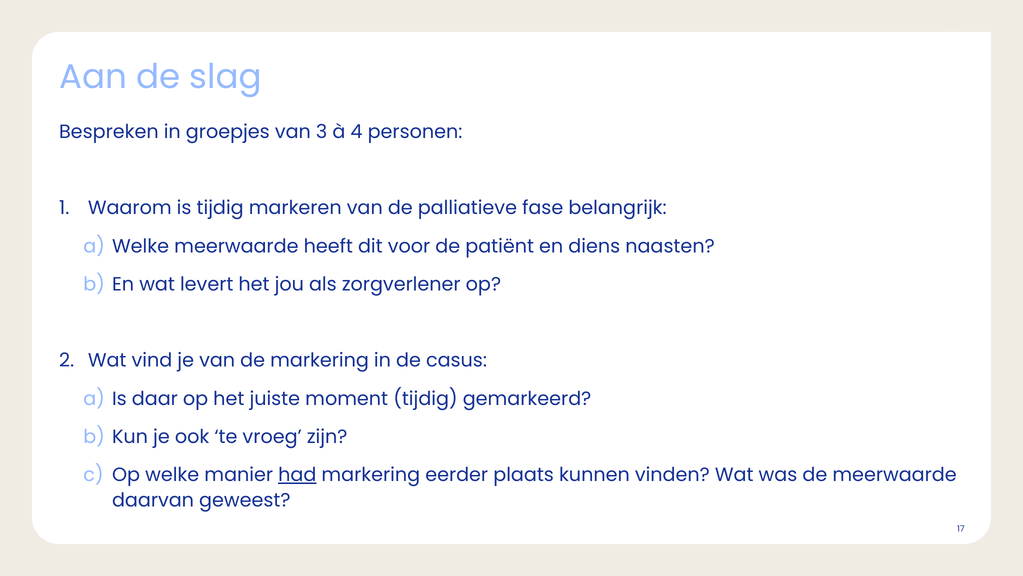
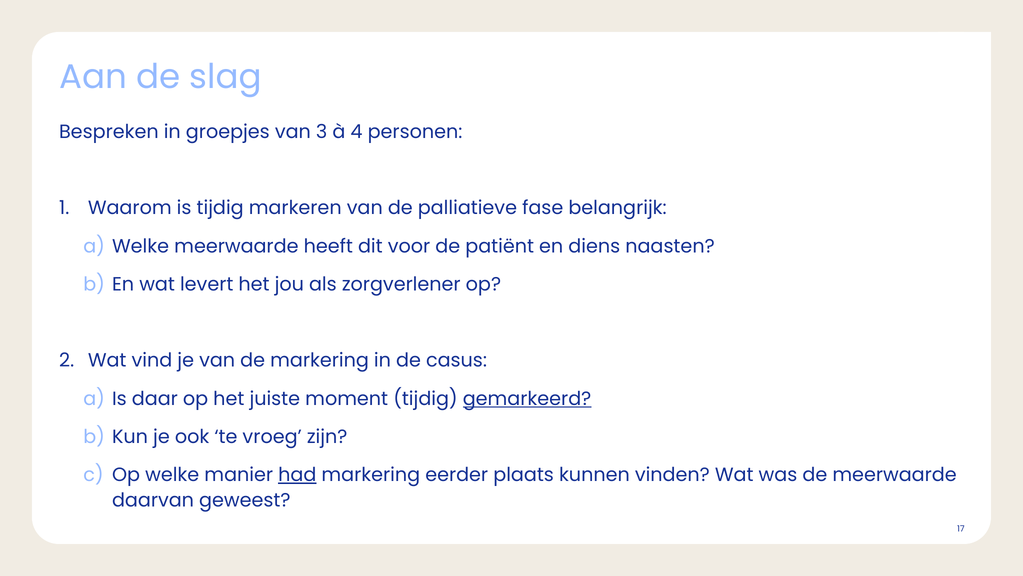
gemarkeerd underline: none -> present
